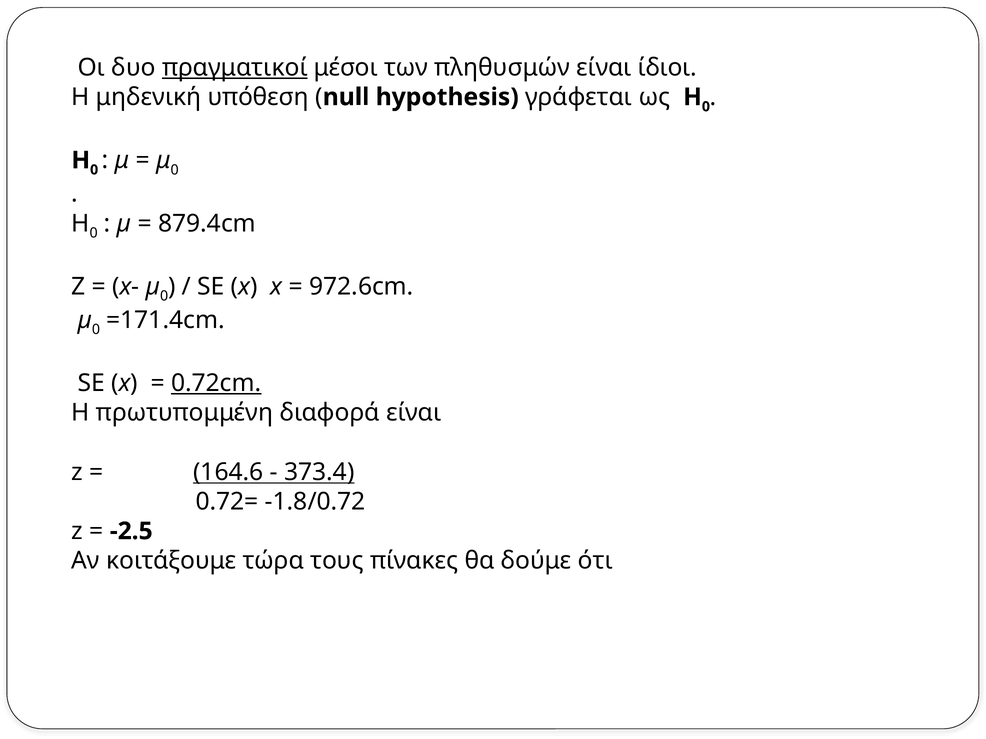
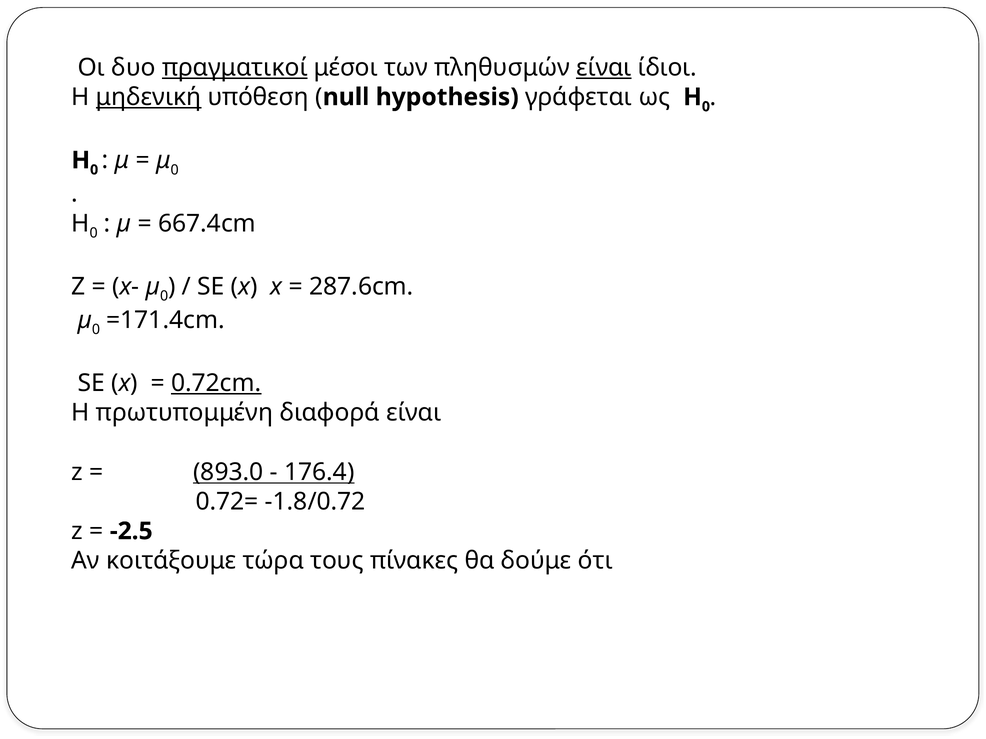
είναι at (604, 68) underline: none -> present
μηδενική underline: none -> present
879.4cm: 879.4cm -> 667.4cm
972.6cm: 972.6cm -> 287.6cm
164.6: 164.6 -> 893.0
373.4: 373.4 -> 176.4
